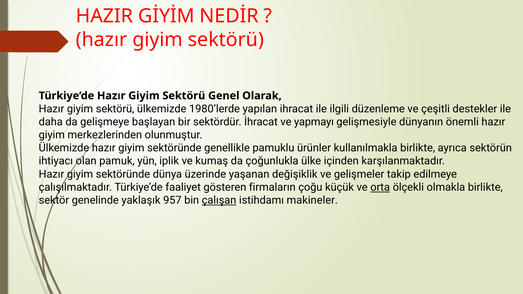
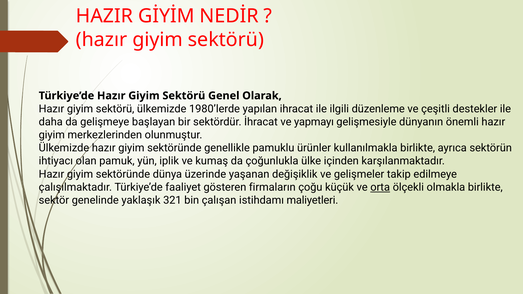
957: 957 -> 321
çalışan underline: present -> none
makineler: makineler -> maliyetleri
